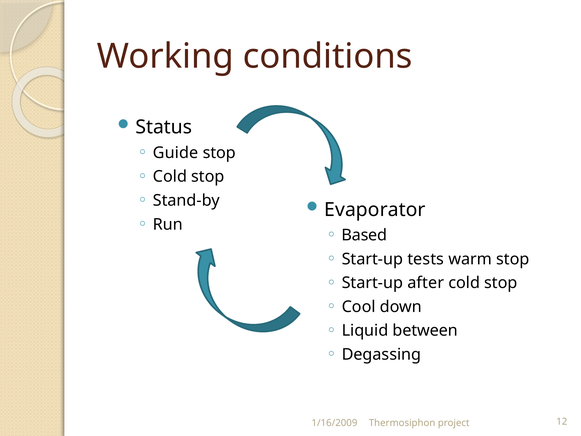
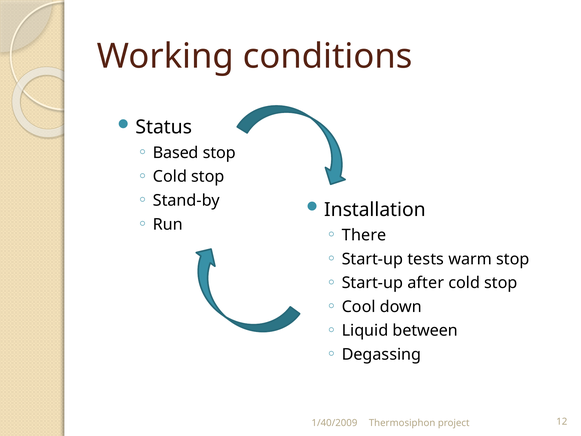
Guide: Guide -> Based
Evaporator: Evaporator -> Installation
Based: Based -> There
1/16/2009: 1/16/2009 -> 1/40/2009
